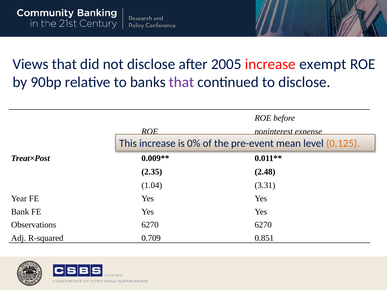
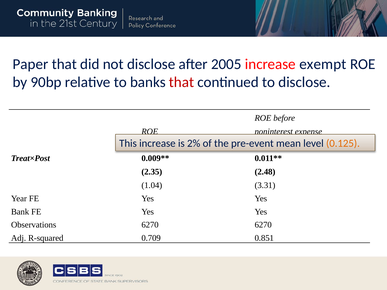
Views: Views -> Paper
that at (182, 82) colour: purple -> red
0%: 0% -> 2%
